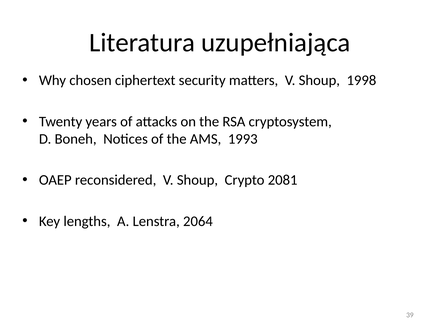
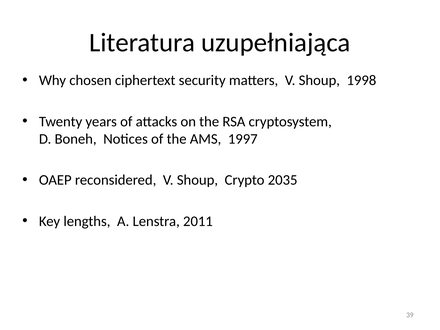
1993: 1993 -> 1997
2081: 2081 -> 2035
2064: 2064 -> 2011
